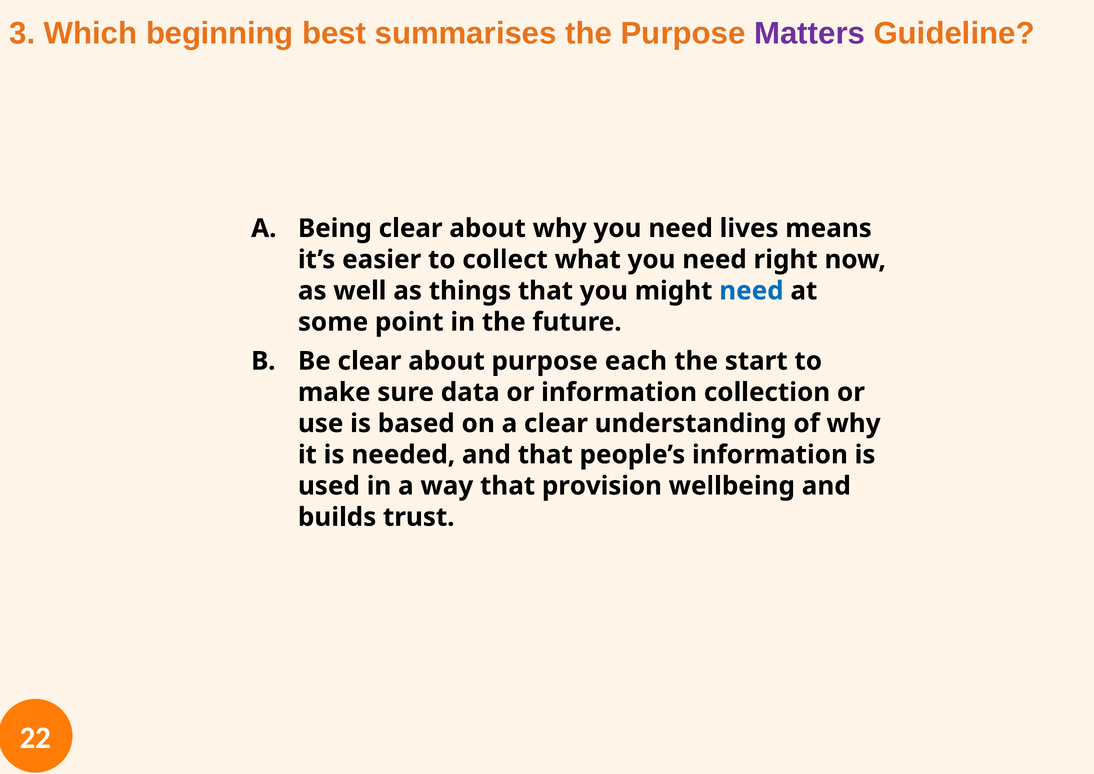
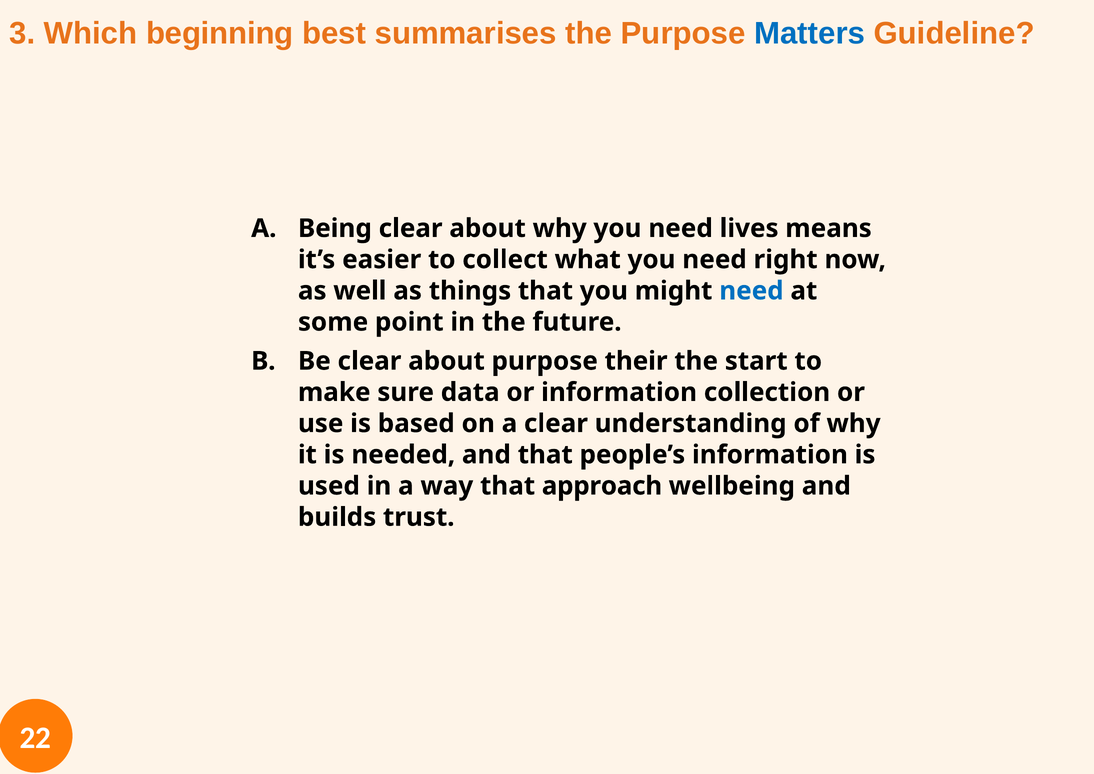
Matters colour: purple -> blue
each: each -> their
provision: provision -> approach
